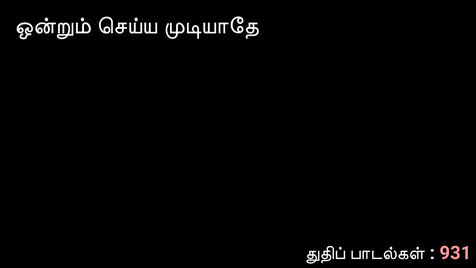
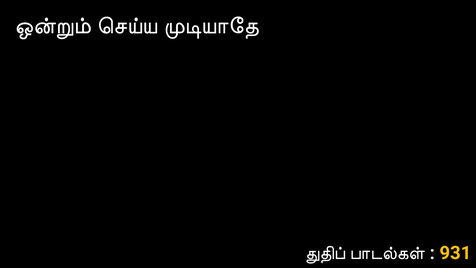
931 colour: pink -> yellow
